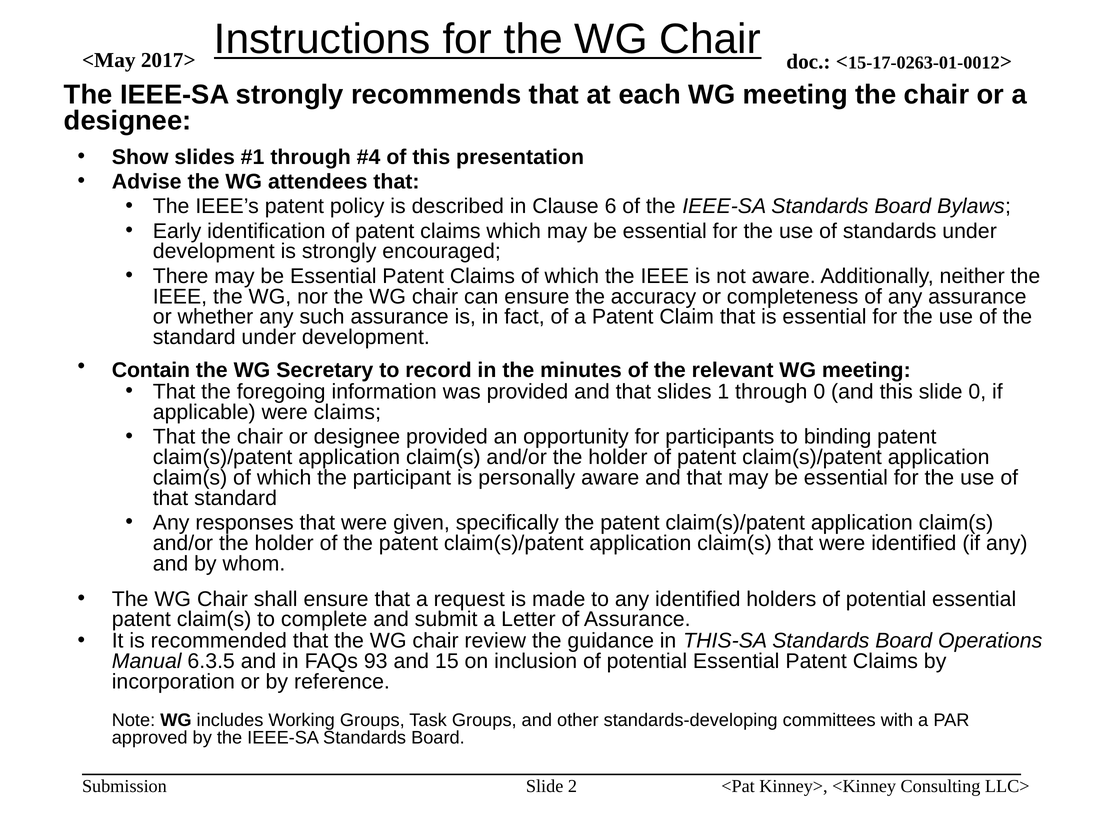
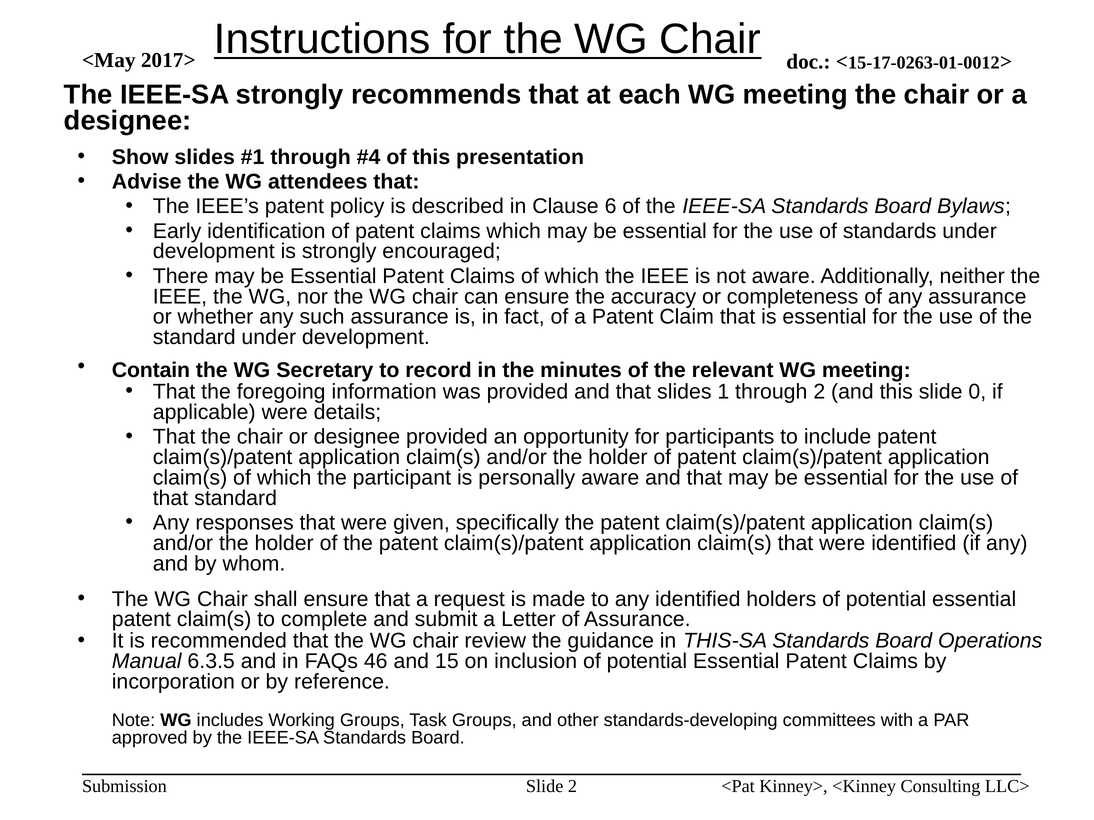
through 0: 0 -> 2
were claims: claims -> details
binding: binding -> include
93: 93 -> 46
